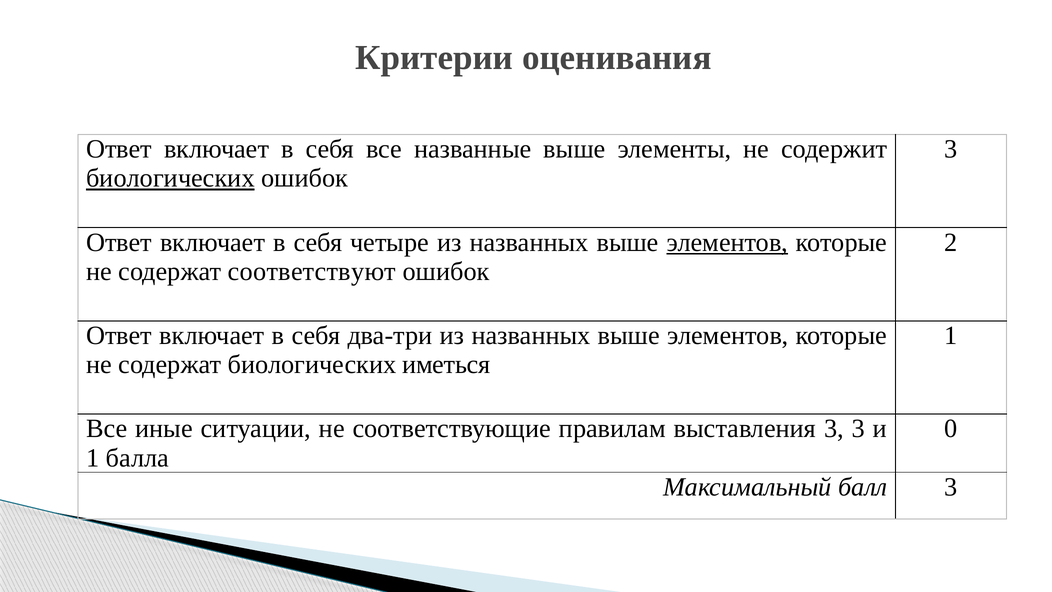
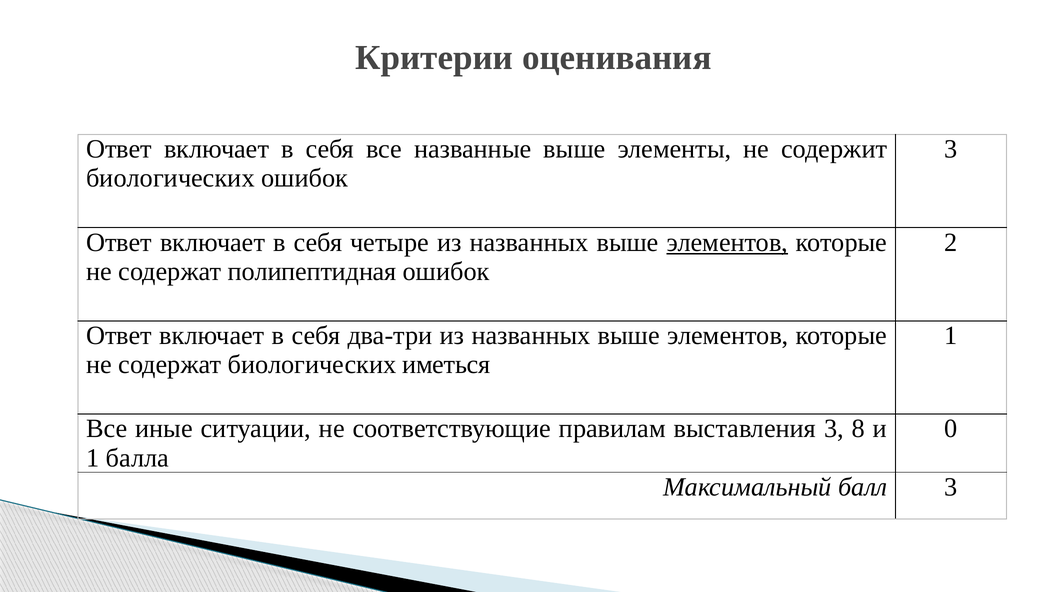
биологических at (170, 178) underline: present -> none
соответствуют: соответствуют -> полипептидная
3 3: 3 -> 8
